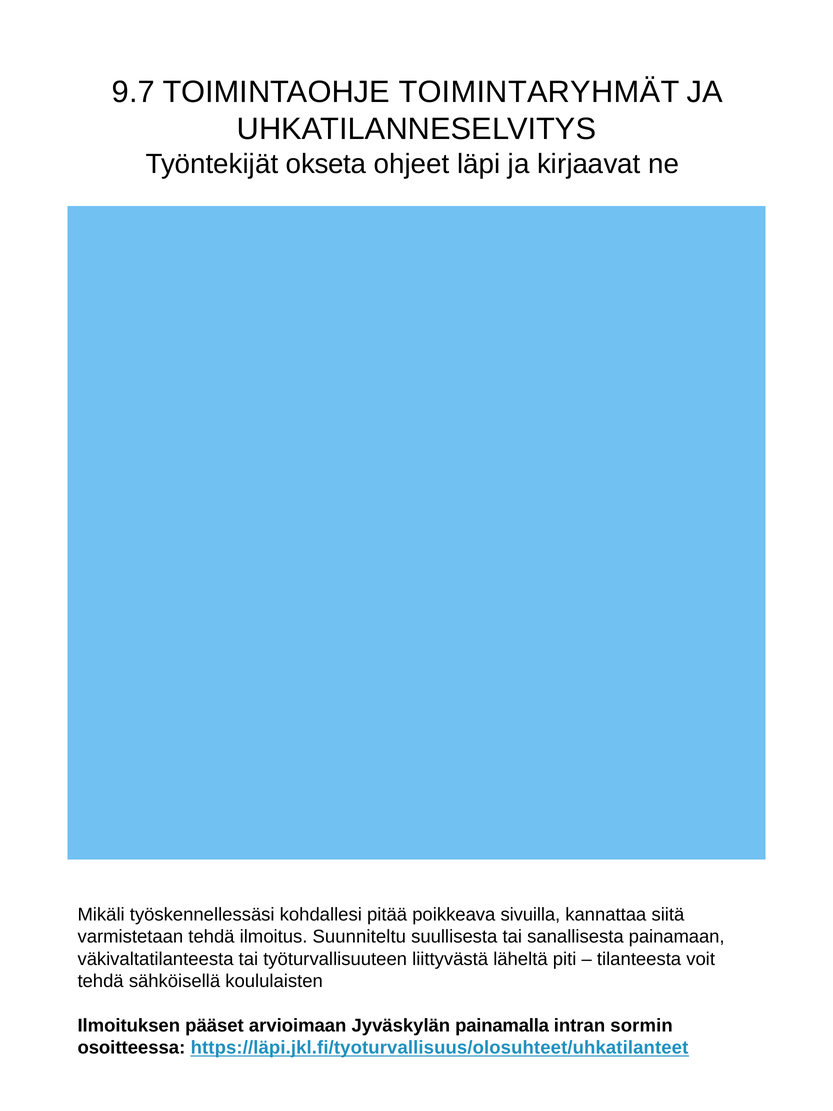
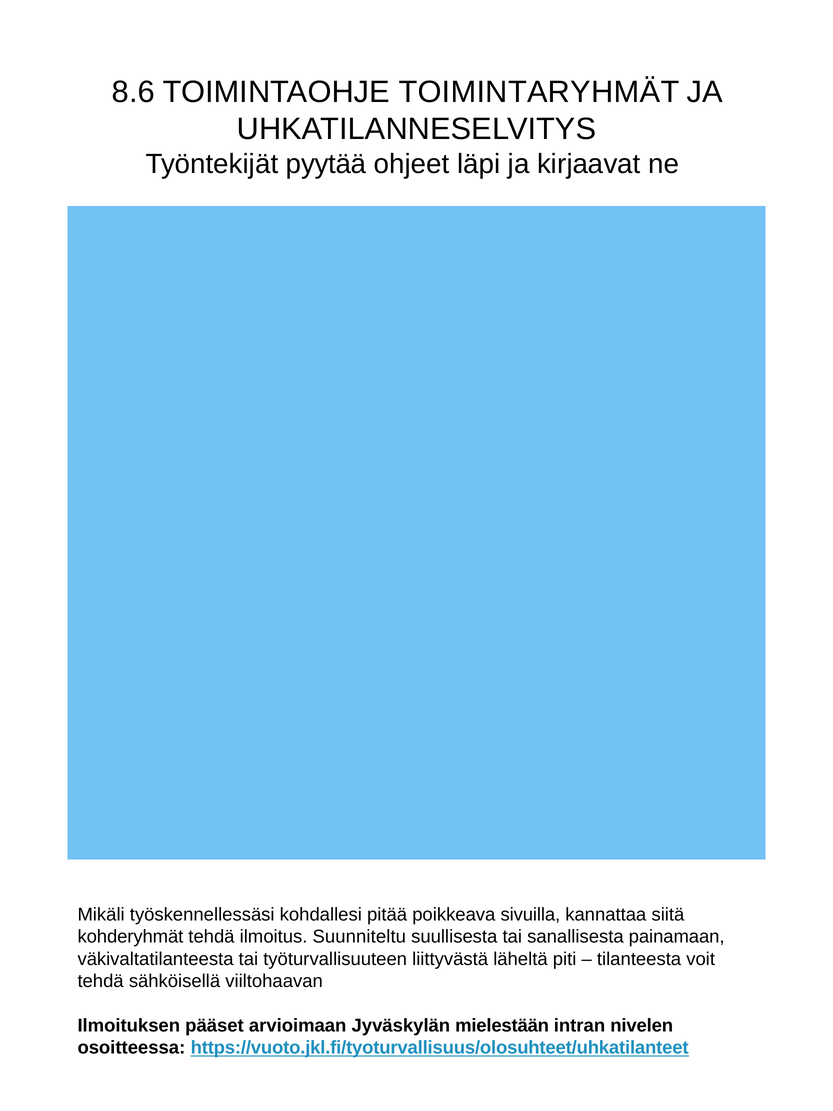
9.7: 9.7 -> 8.6
okseta: okseta -> pyytää
varmistetaan: varmistetaan -> kohderyhmät
koululaisten: koululaisten -> viiltohaavan
painamalla: painamalla -> mielestään
sormin: sormin -> nivelen
https://läpi.jkl.fi/tyoturvallisuus/olosuhteet/uhkatilanteet: https://läpi.jkl.fi/tyoturvallisuus/olosuhteet/uhkatilanteet -> https://vuoto.jkl.fi/tyoturvallisuus/olosuhteet/uhkatilanteet
